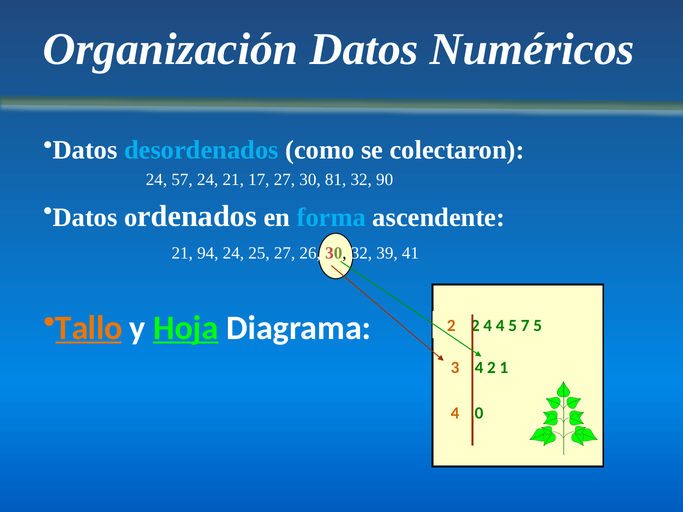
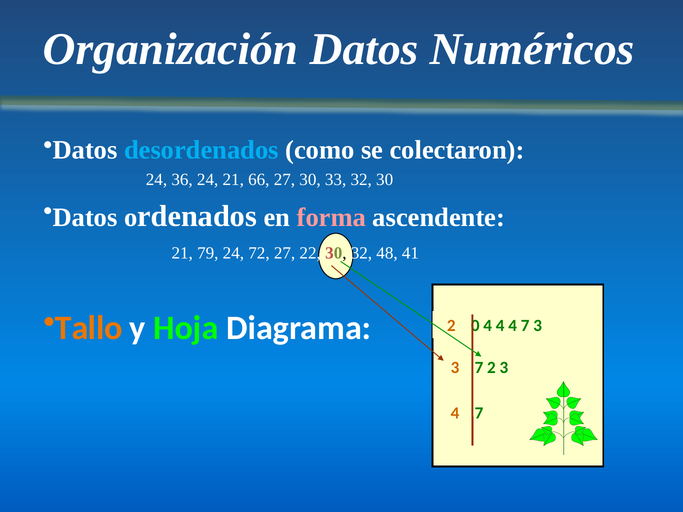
57: 57 -> 36
17: 17 -> 66
81: 81 -> 33
32 90: 90 -> 30
forma colour: light blue -> pink
94: 94 -> 79
25: 25 -> 72
26: 26 -> 22
39: 39 -> 48
Tallo underline: present -> none
Hoja underline: present -> none
2 2: 2 -> 0
4 4 5: 5 -> 4
7 5: 5 -> 3
3 4: 4 -> 7
2 1: 1 -> 3
0 at (479, 413): 0 -> 7
